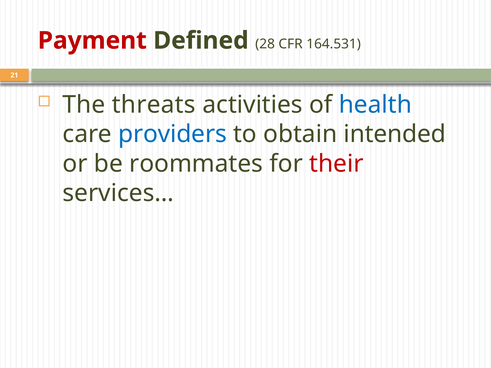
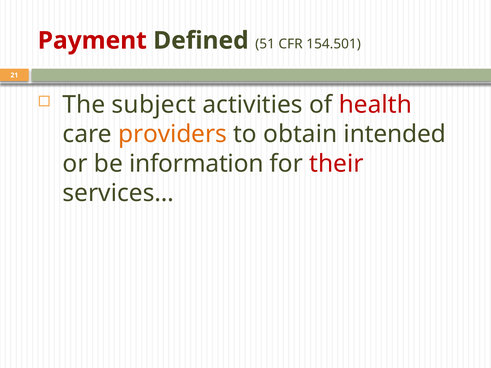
28: 28 -> 51
164.531: 164.531 -> 154.501
threats: threats -> subject
health colour: blue -> red
providers colour: blue -> orange
roommates: roommates -> information
